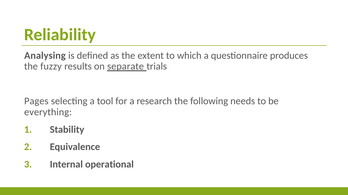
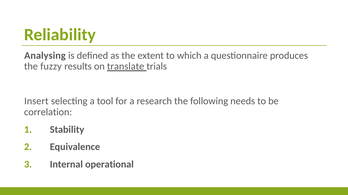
separate: separate -> translate
Pages: Pages -> Insert
everything: everything -> correlation
